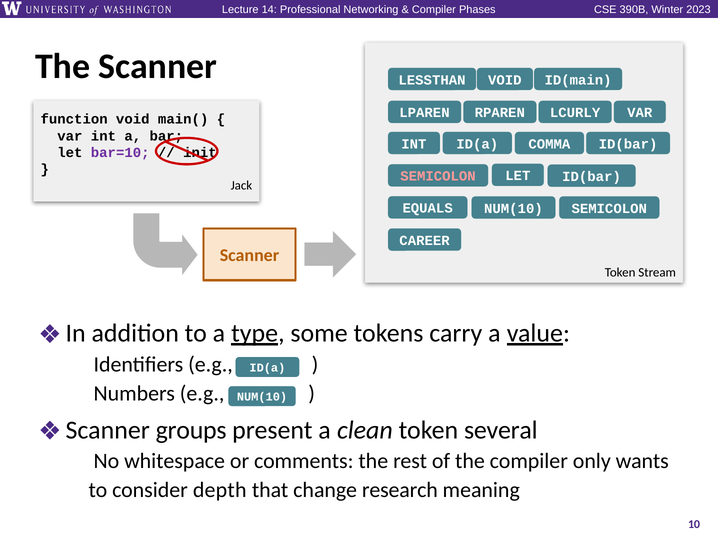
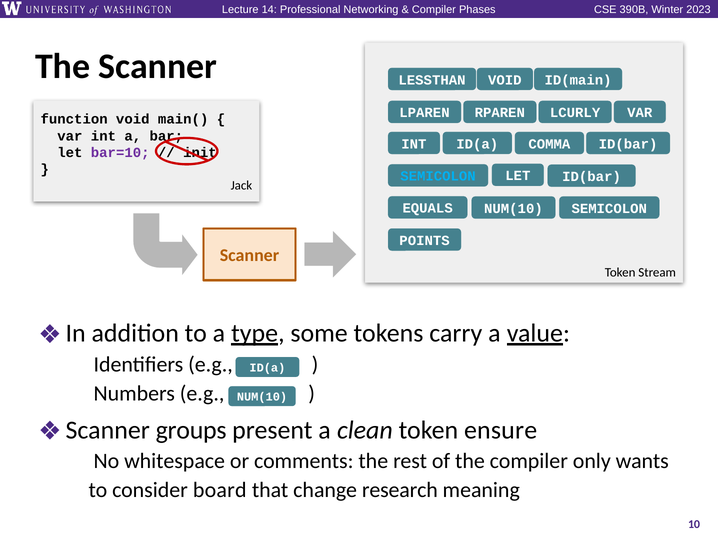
SEMICOLON at (438, 177) colour: pink -> light blue
CAREER: CAREER -> POINTS
several: several -> ensure
depth: depth -> board
